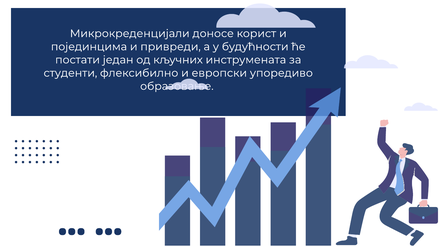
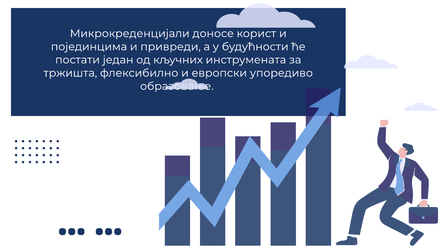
студенти: студенти -> тржишта
